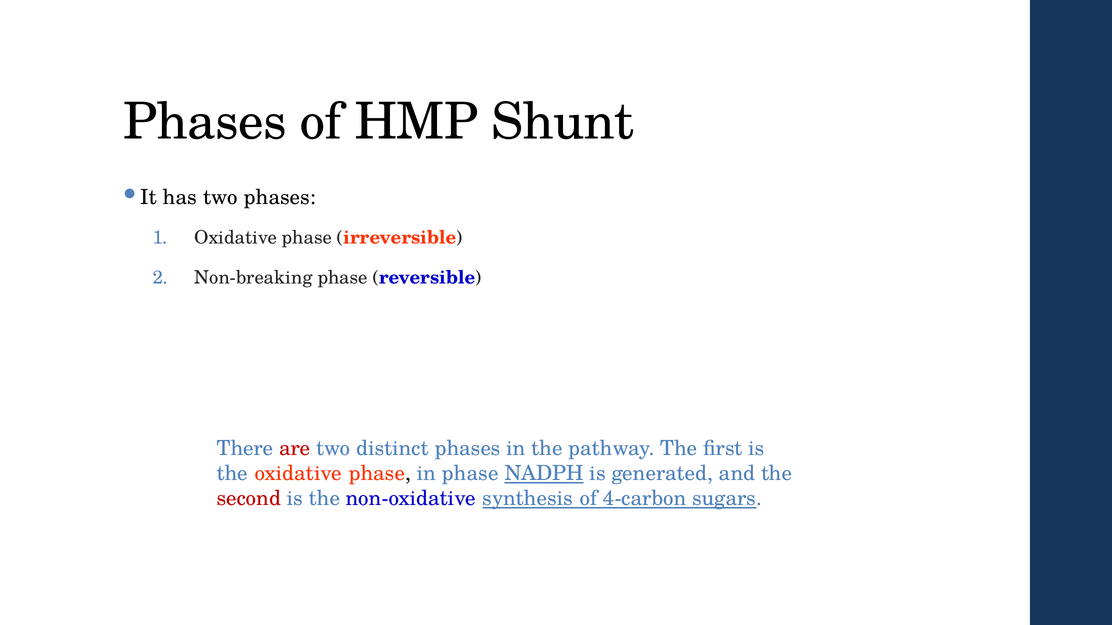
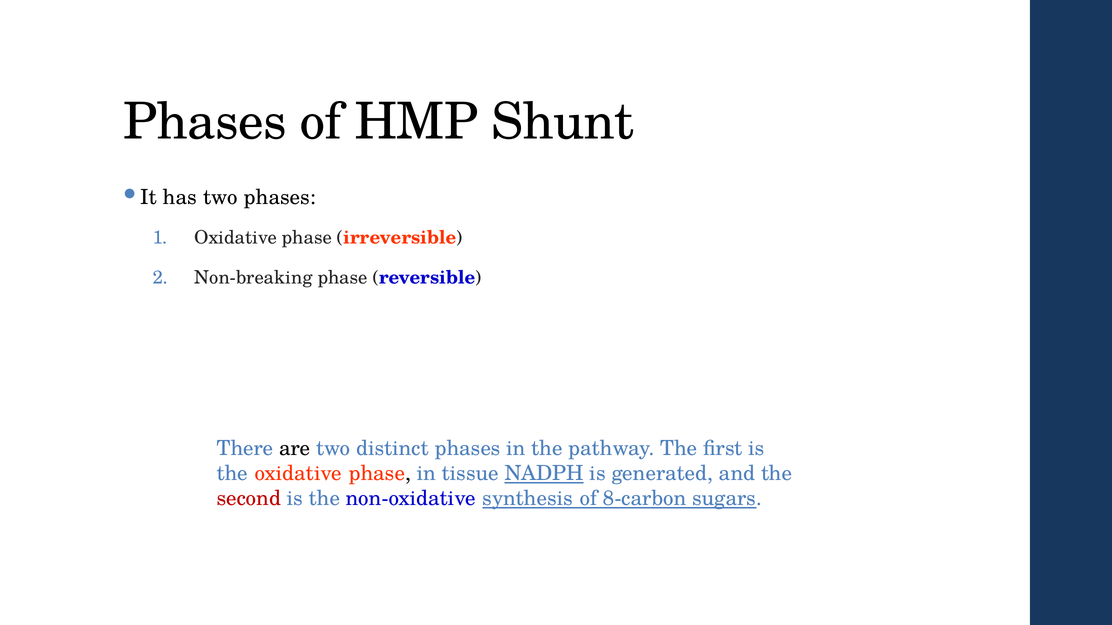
are colour: red -> black
in phase: phase -> tissue
4-carbon: 4-carbon -> 8-carbon
